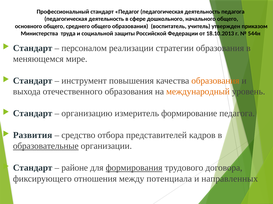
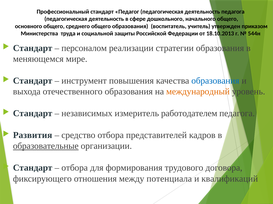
образования at (215, 81) colour: orange -> blue
организацию: организацию -> независимых
формирование: формирование -> работодателем
районе at (75, 168): районе -> отбора
формирования underline: present -> none
направленных: направленных -> квалификаций
